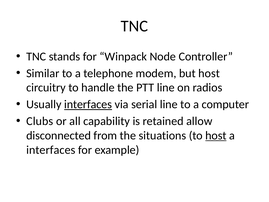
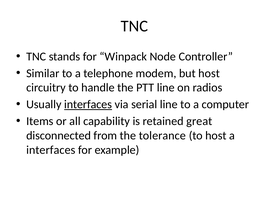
Clubs: Clubs -> Items
allow: allow -> great
situations: situations -> tolerance
host at (216, 135) underline: present -> none
